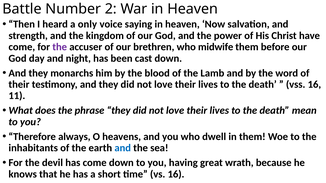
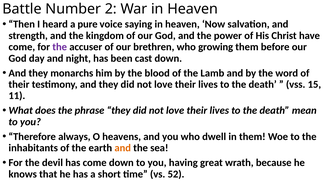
only: only -> pure
midwife: midwife -> growing
vss 16: 16 -> 15
and at (123, 148) colour: blue -> orange
vs 16: 16 -> 52
